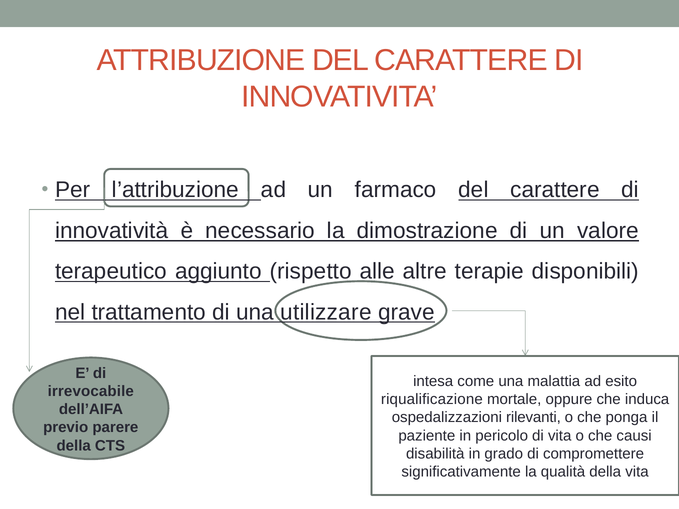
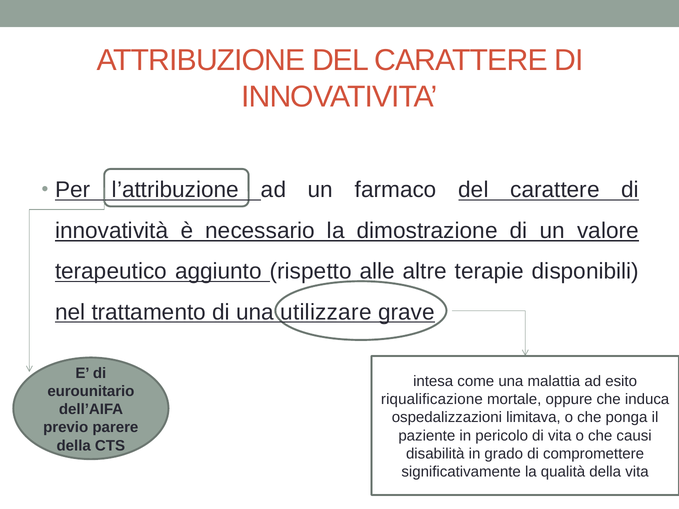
irrevocabile: irrevocabile -> eurounitario
rilevanti: rilevanti -> limitava
